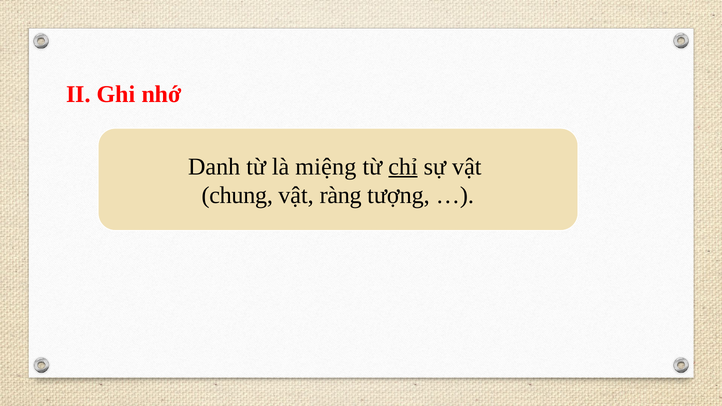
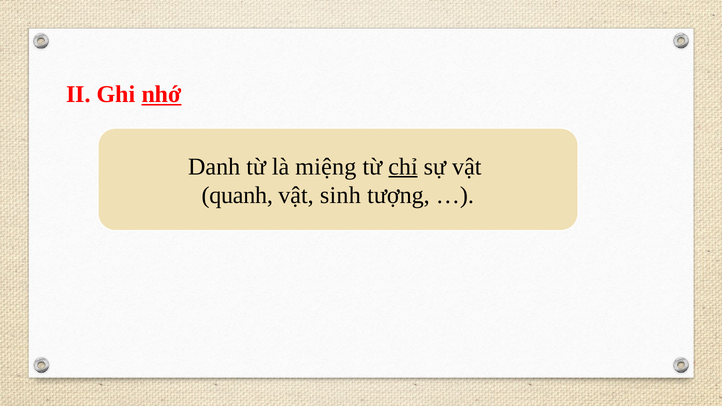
nhớ underline: none -> present
chung: chung -> quanh
ràng: ràng -> sinh
